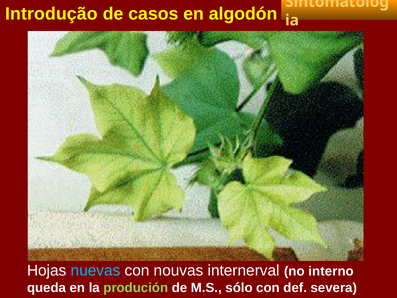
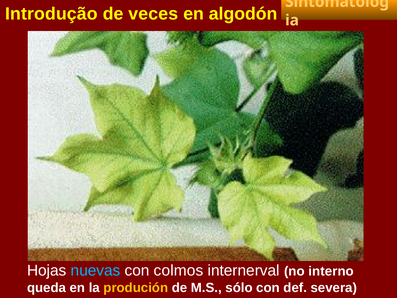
casos: casos -> veces
nouvas: nouvas -> colmos
produción colour: light green -> yellow
